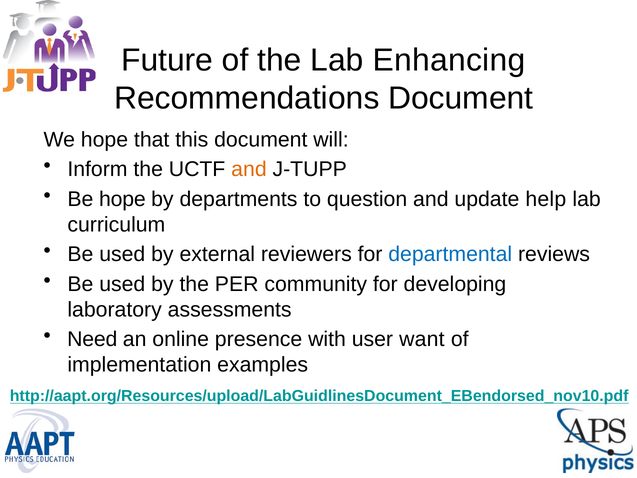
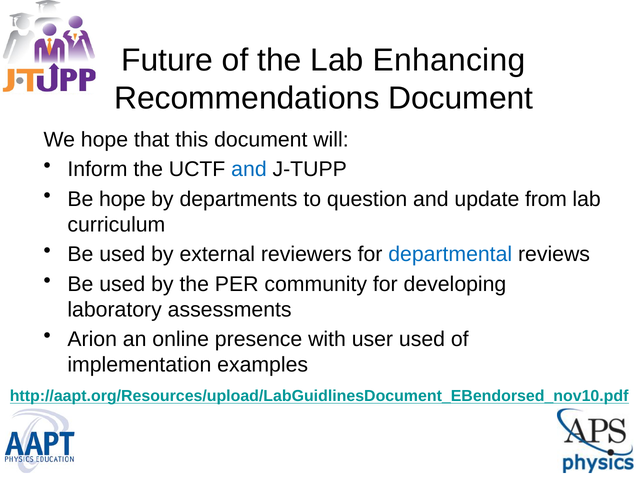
and at (249, 169) colour: orange -> blue
help: help -> from
Need: Need -> Arion
user want: want -> used
